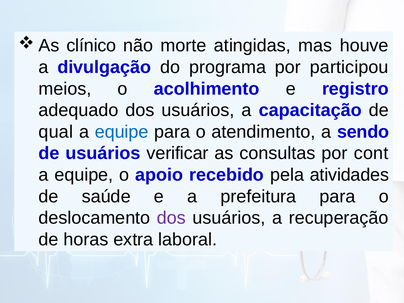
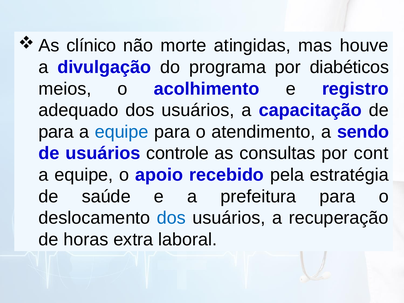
participou: participou -> diabéticos
qual at (56, 132): qual -> para
verificar: verificar -> controle
atividades: atividades -> estratégia
dos at (171, 218) colour: purple -> blue
